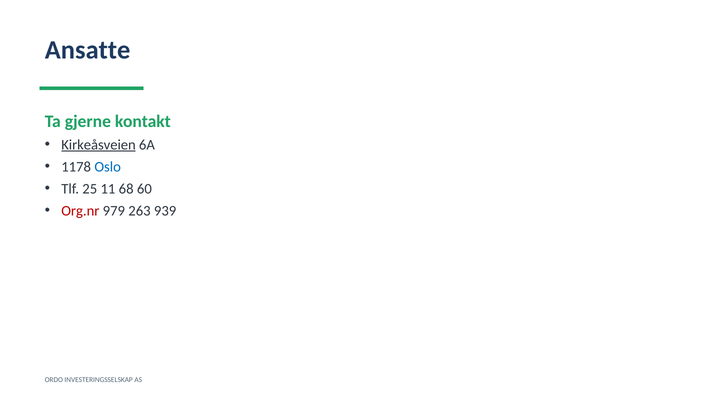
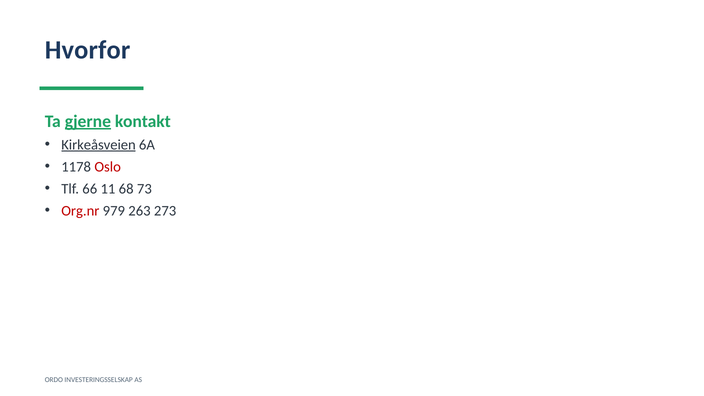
Ansatte: Ansatte -> Hvorfor
gjerne underline: none -> present
Oslo colour: blue -> red
25: 25 -> 66
60: 60 -> 73
939: 939 -> 273
